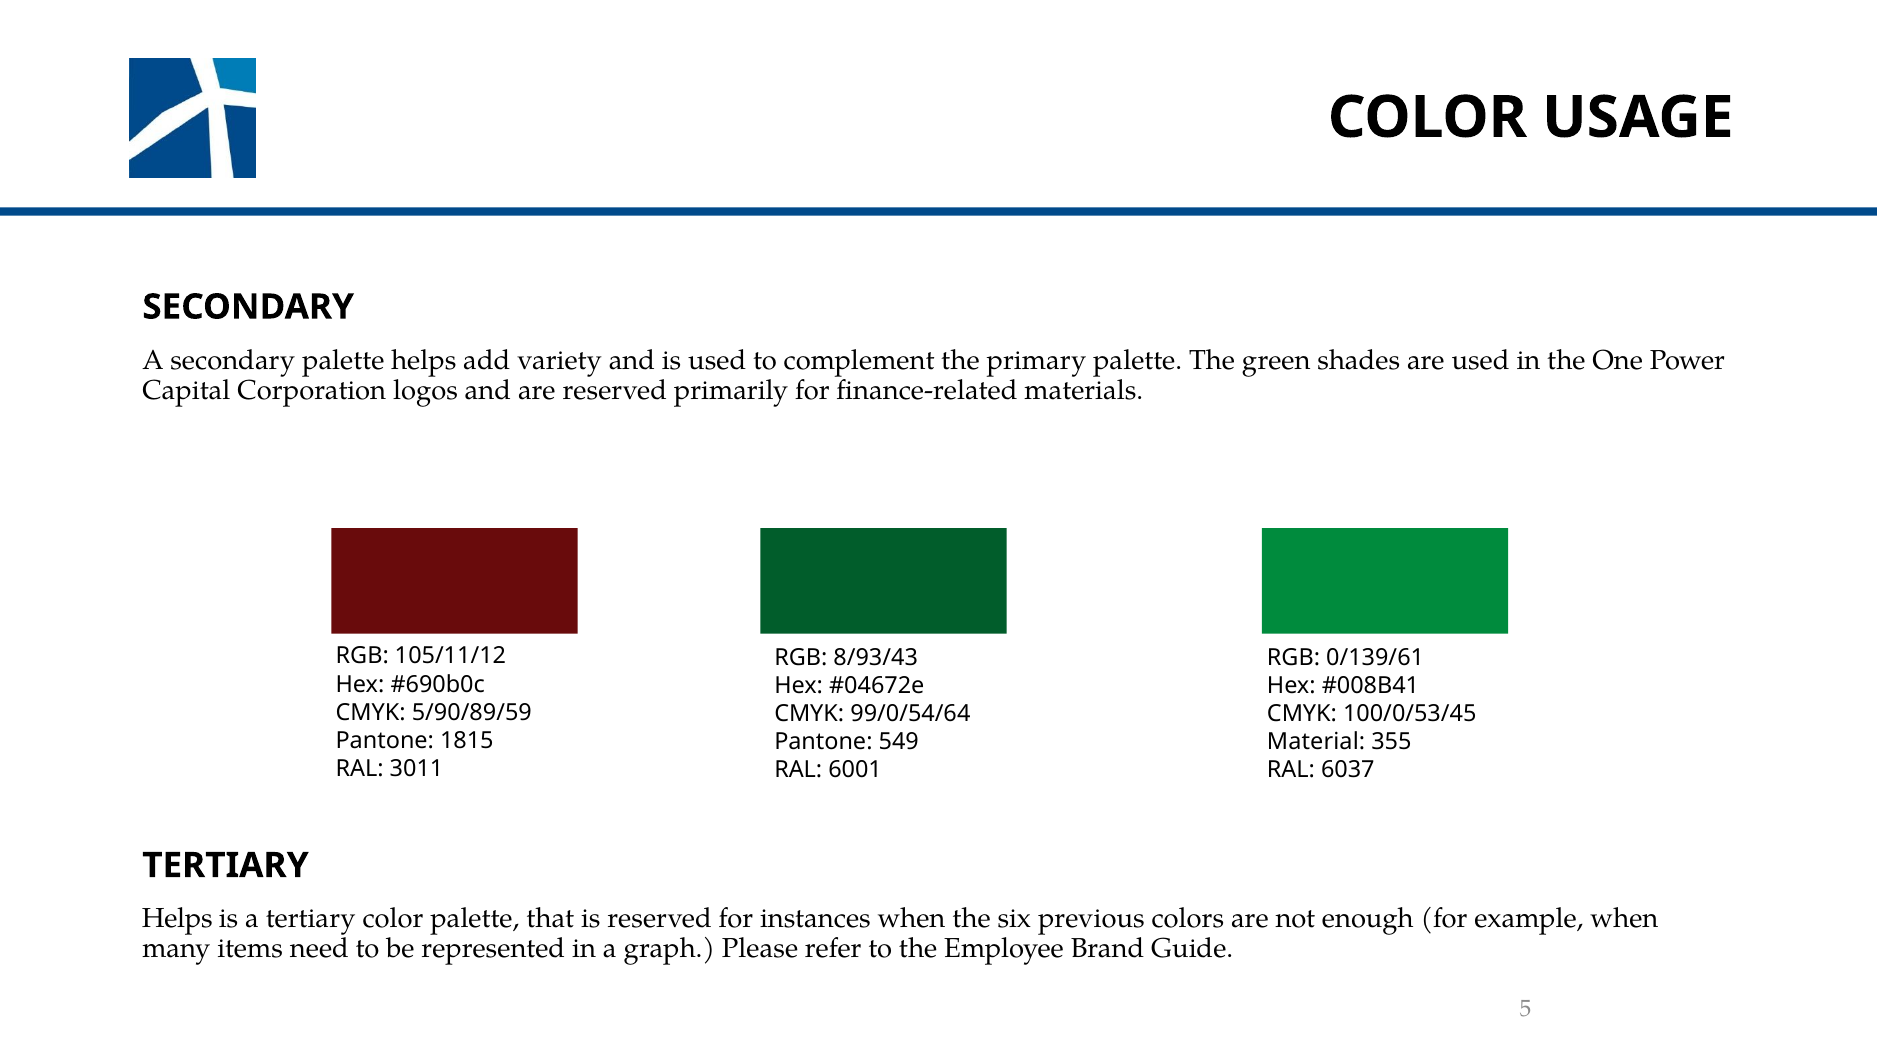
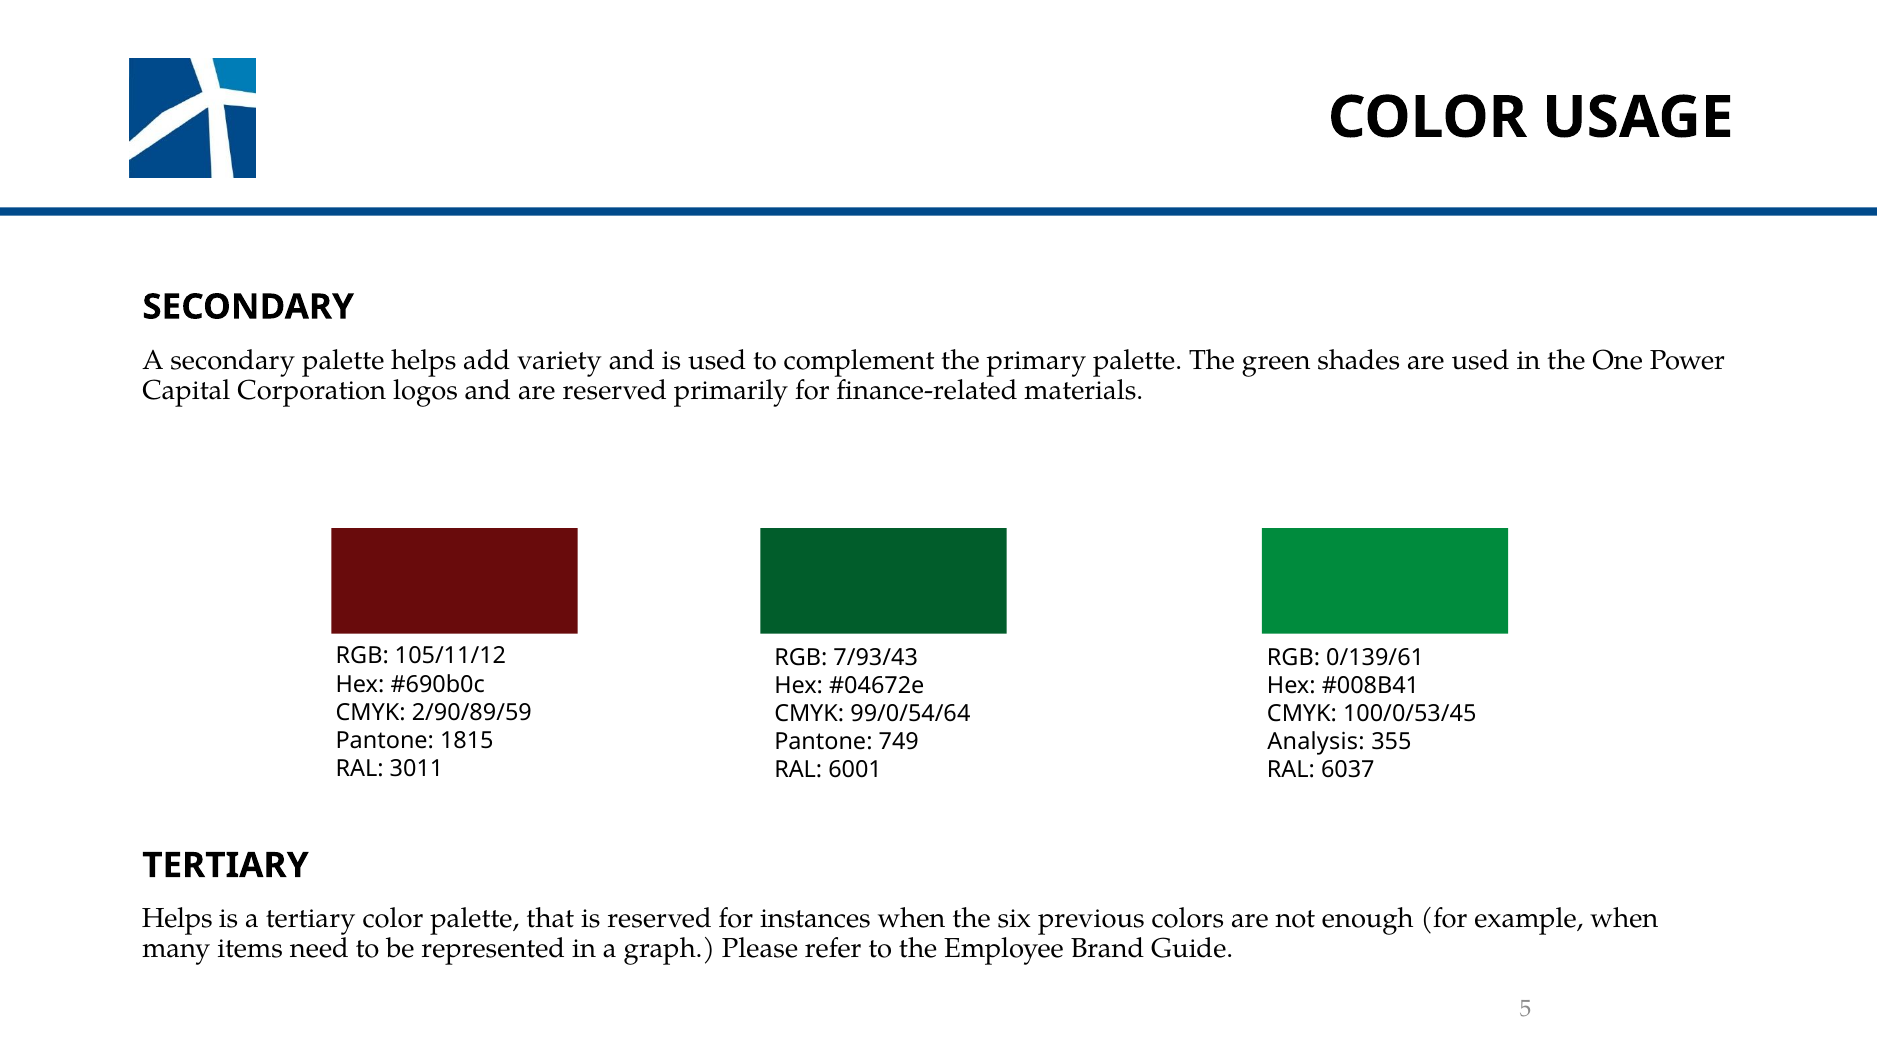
8/93/43: 8/93/43 -> 7/93/43
5/90/89/59: 5/90/89/59 -> 2/90/89/59
549: 549 -> 749
Material: Material -> Analysis
